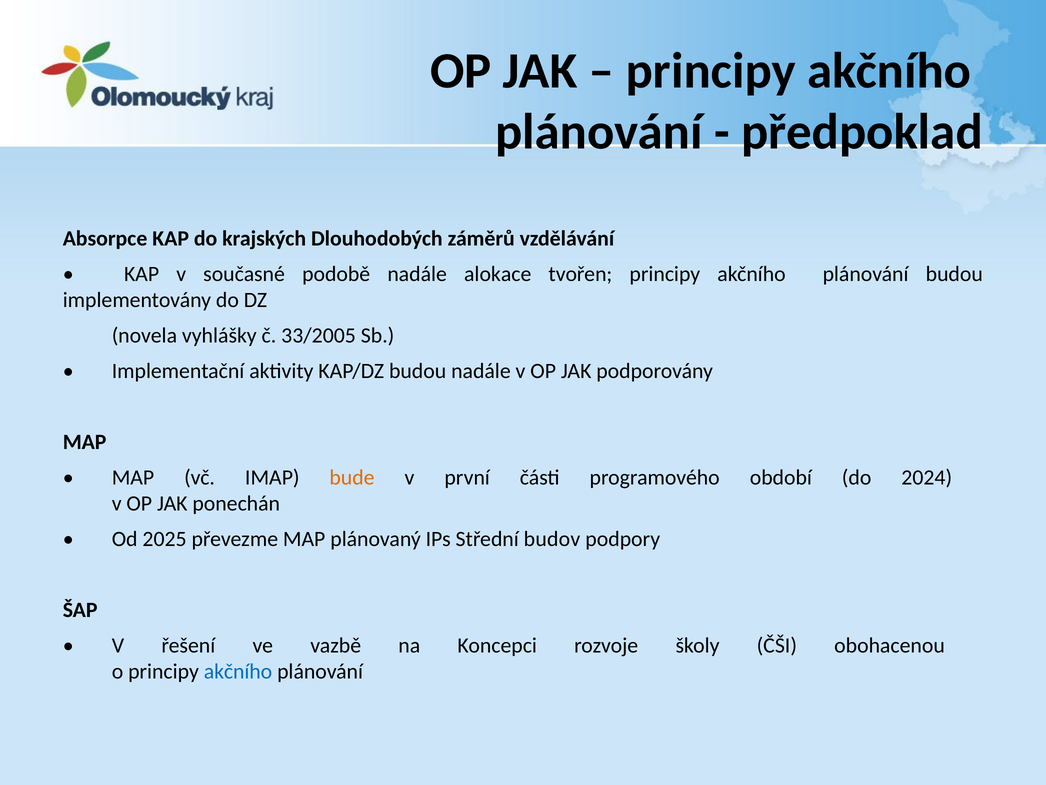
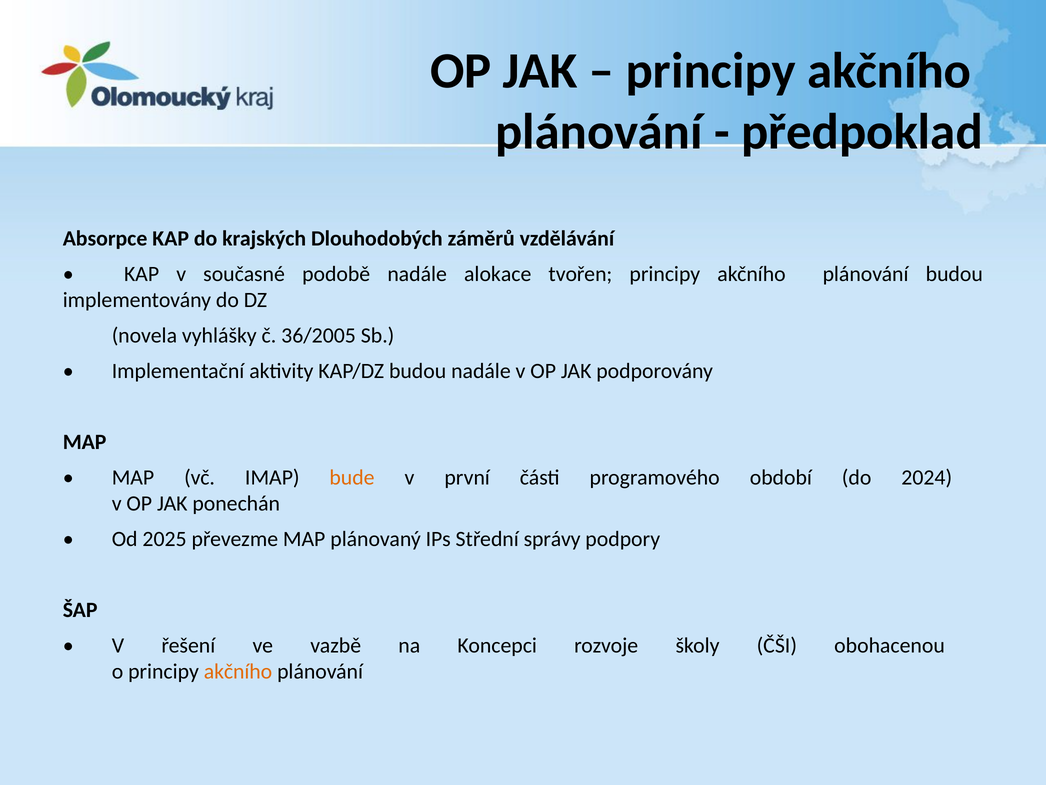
33/2005: 33/2005 -> 36/2005
budov: budov -> správy
akčního at (238, 671) colour: blue -> orange
